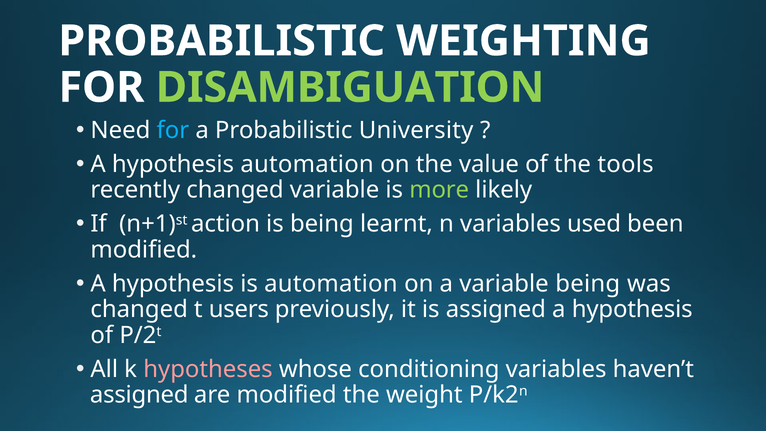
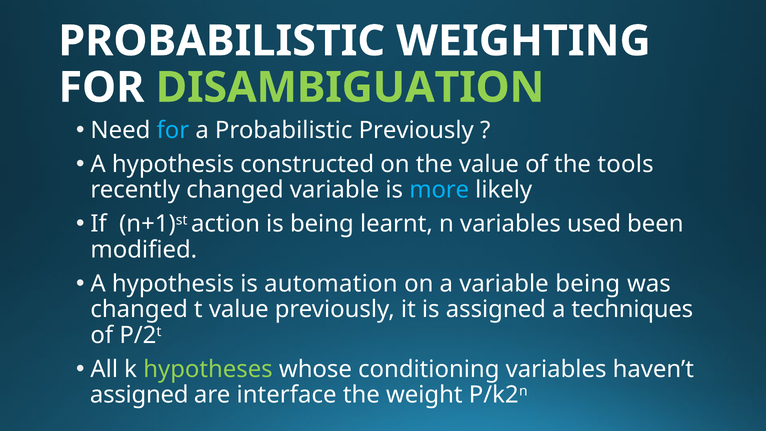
Probabilistic University: University -> Previously
hypothesis automation: automation -> constructed
more colour: light green -> light blue
t users: users -> value
assigned a hypothesis: hypothesis -> techniques
hypotheses colour: pink -> light green
are modified: modified -> interface
